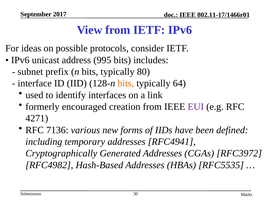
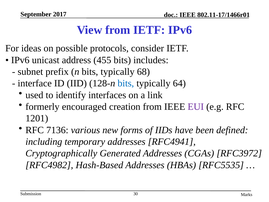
995: 995 -> 455
80: 80 -> 68
bits at (126, 83) colour: orange -> blue
4271: 4271 -> 1201
